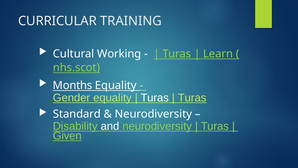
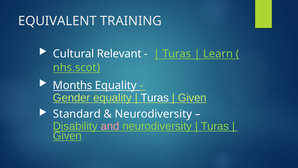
CURRICULAR: CURRICULAR -> EQUIVALENT
Working: Working -> Relevant
Turas at (192, 98): Turas -> Given
and colour: white -> pink
